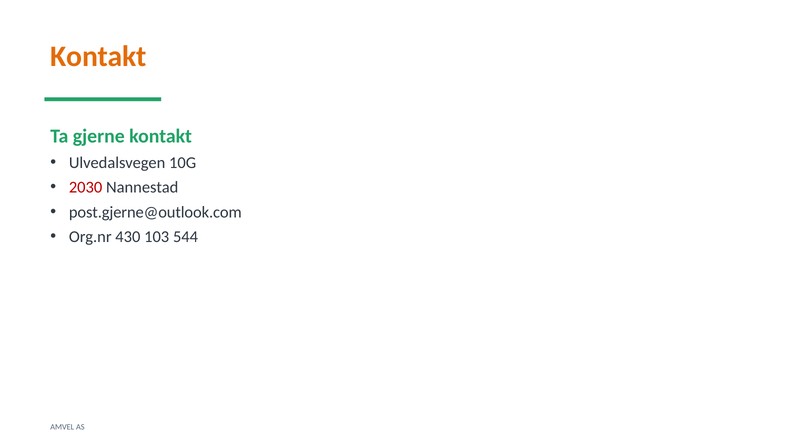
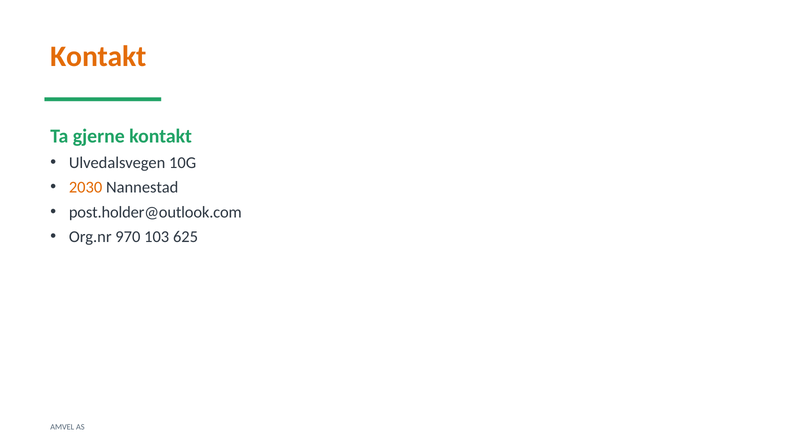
2030 colour: red -> orange
post.gjerne@outlook.com: post.gjerne@outlook.com -> post.holder@outlook.com
430: 430 -> 970
544: 544 -> 625
